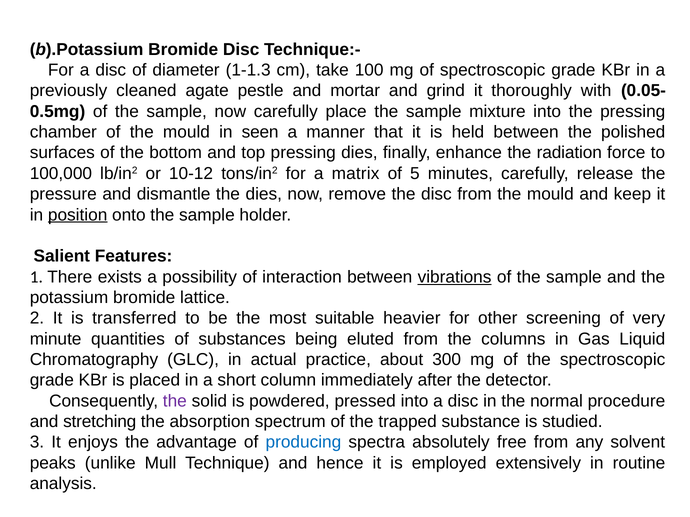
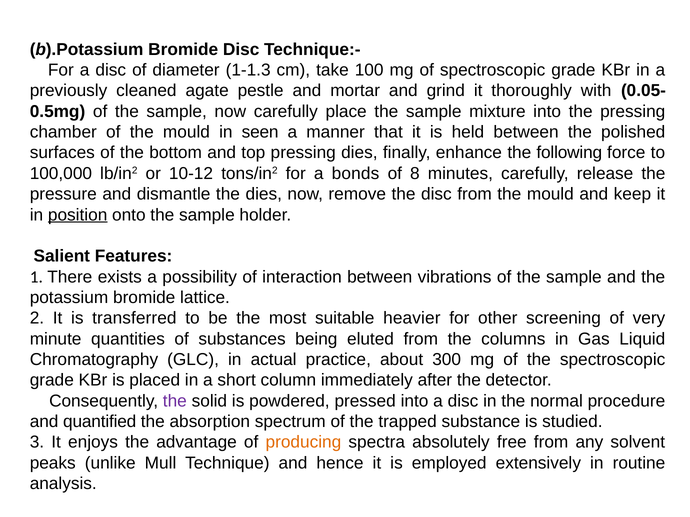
radiation: radiation -> following
matrix: matrix -> bonds
5: 5 -> 8
vibrations underline: present -> none
stretching: stretching -> quantified
producing colour: blue -> orange
